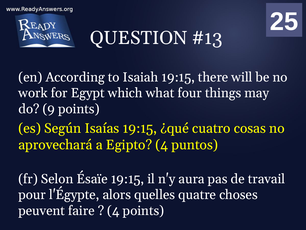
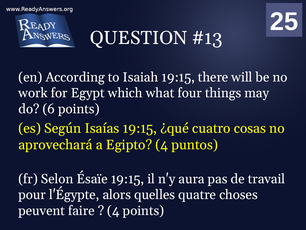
9: 9 -> 6
